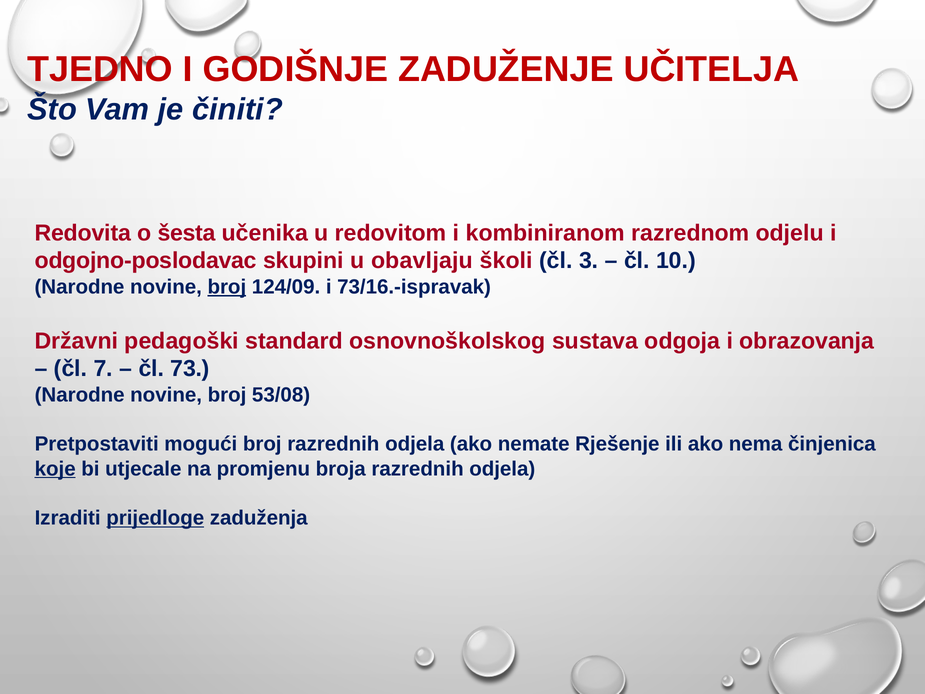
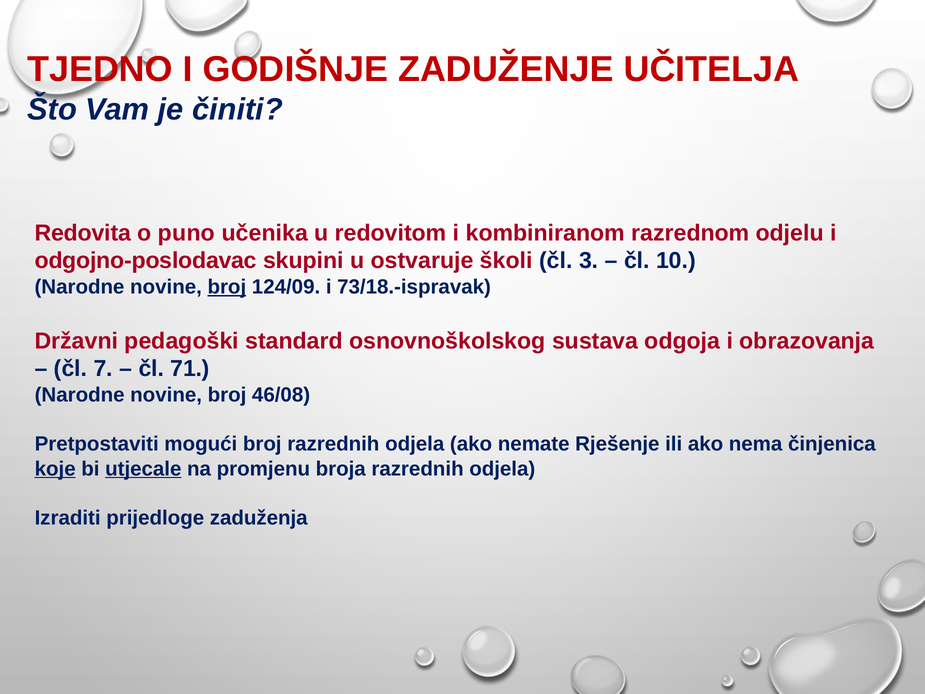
šesta: šesta -> puno
obavljaju: obavljaju -> ostvaruje
73/16.-ispravak: 73/16.-ispravak -> 73/18.-ispravak
73: 73 -> 71
53/08: 53/08 -> 46/08
utjecale underline: none -> present
prijedloge underline: present -> none
